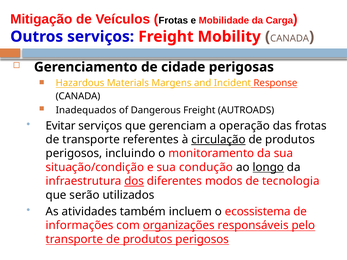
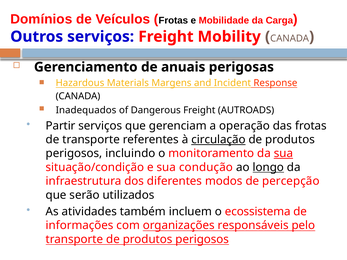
Mitigação: Mitigação -> Domínios
cidade: cidade -> anuais
Evitar: Evitar -> Partir
sua at (283, 154) underline: none -> present
dos underline: present -> none
tecnologia: tecnologia -> percepção
